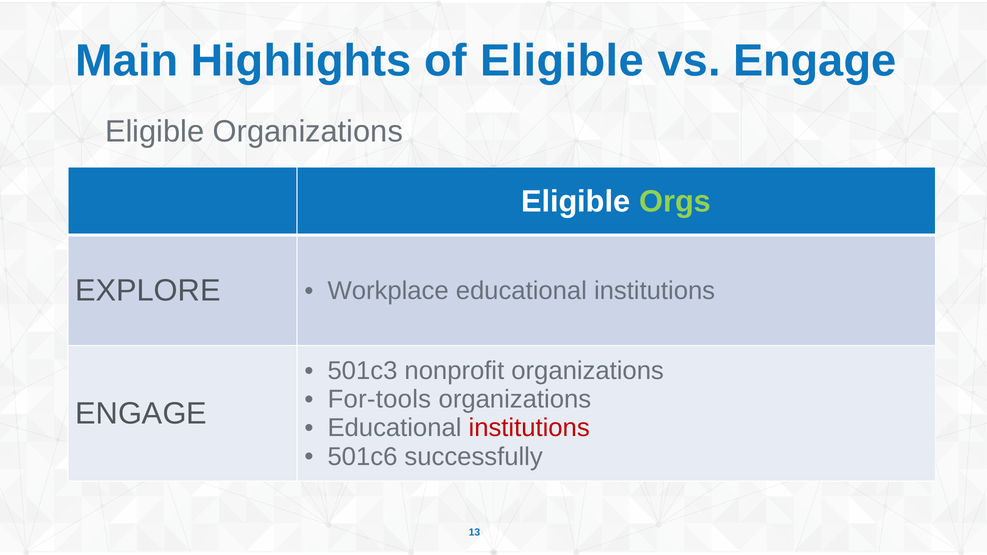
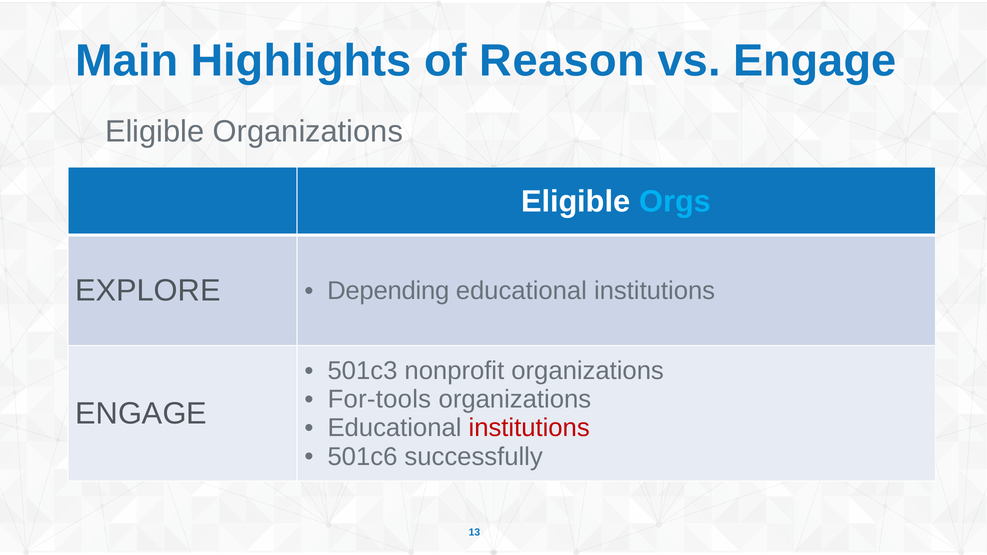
of Eligible: Eligible -> Reason
Orgs colour: light green -> light blue
Workplace: Workplace -> Depending
